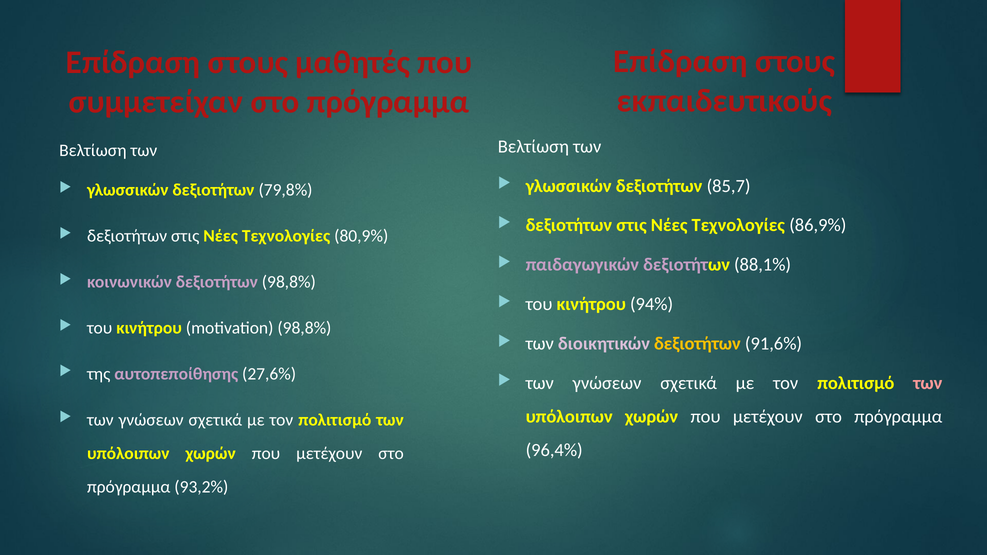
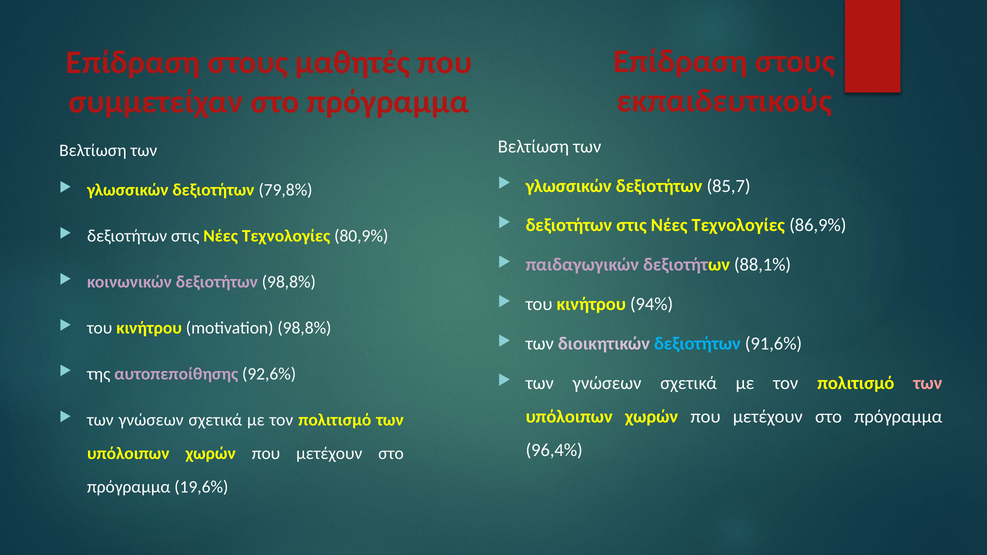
δεξιοτήτων at (697, 344) colour: yellow -> light blue
27,6%: 27,6% -> 92,6%
93,2%: 93,2% -> 19,6%
